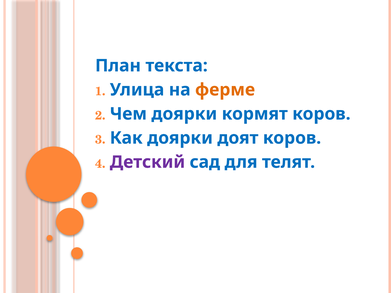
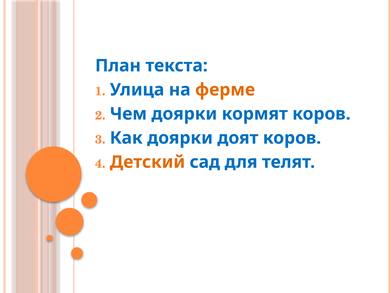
Детский colour: purple -> orange
